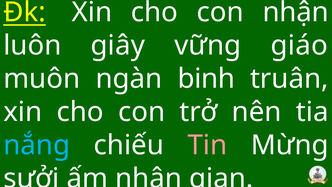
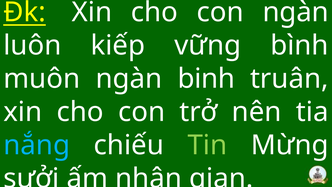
con nhận: nhận -> ngàn
giây: giây -> kiếp
giáo: giáo -> bình
Tin colour: pink -> light green
